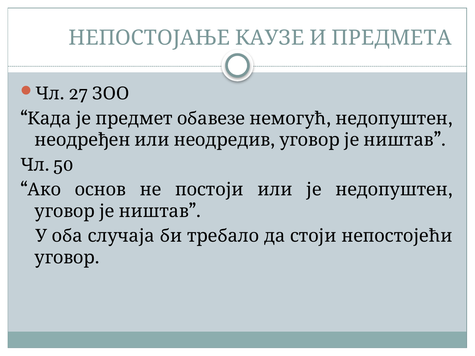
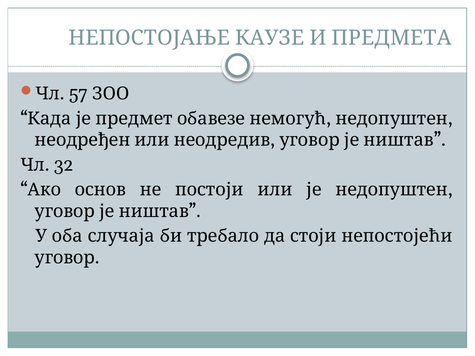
27: 27 -> 57
50: 50 -> 32
